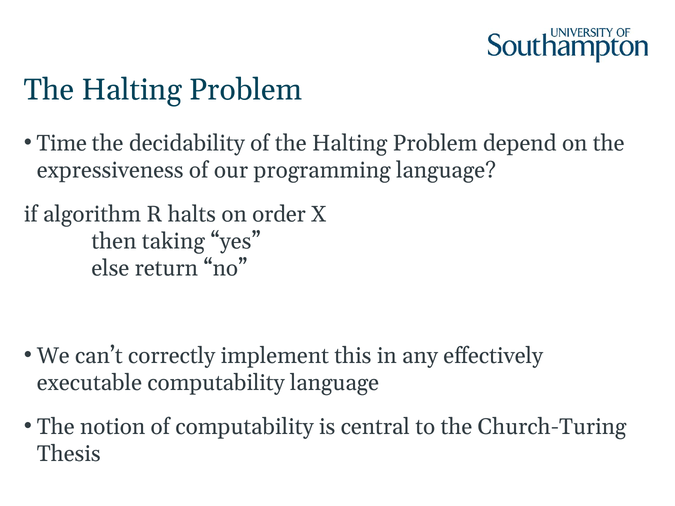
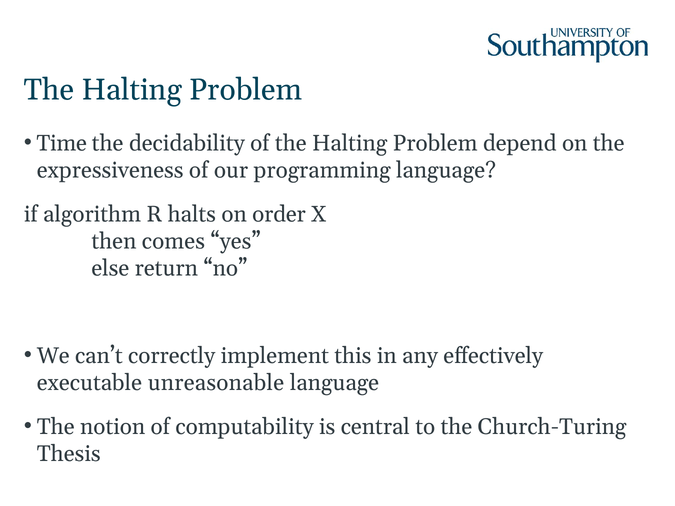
taking: taking -> comes
executable computability: computability -> unreasonable
